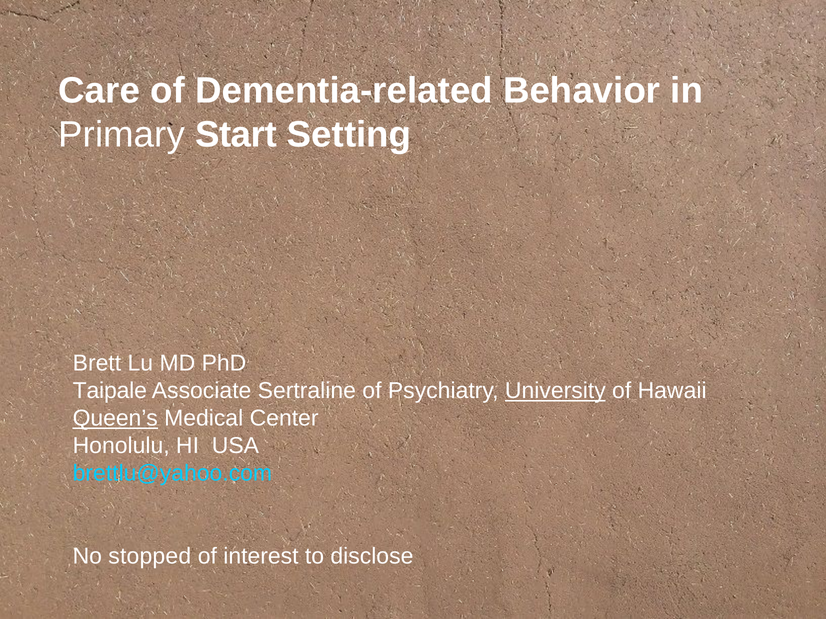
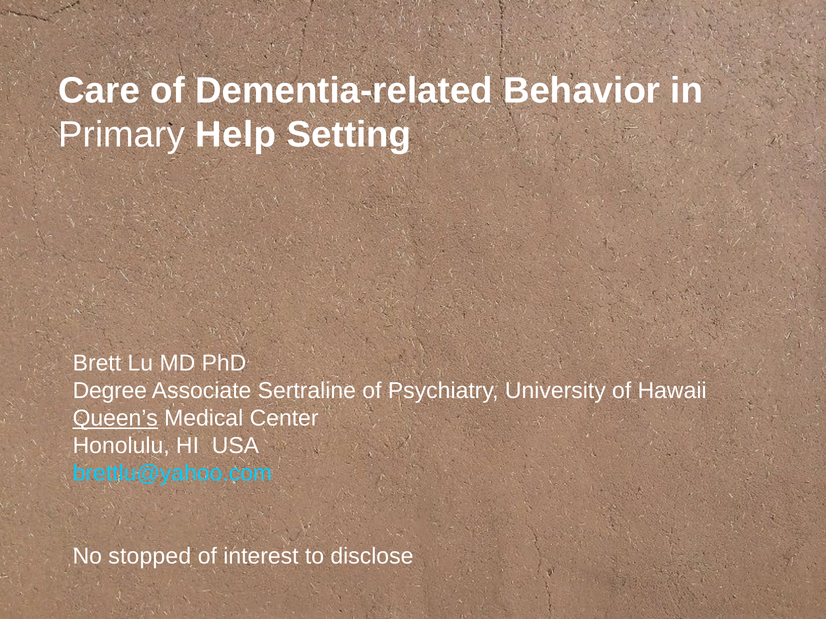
Start: Start -> Help
Taipale: Taipale -> Degree
University underline: present -> none
